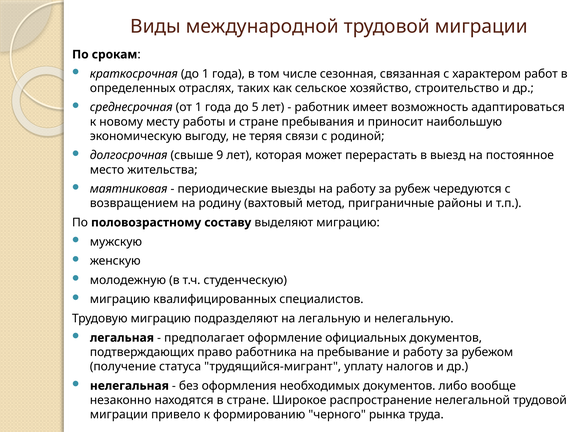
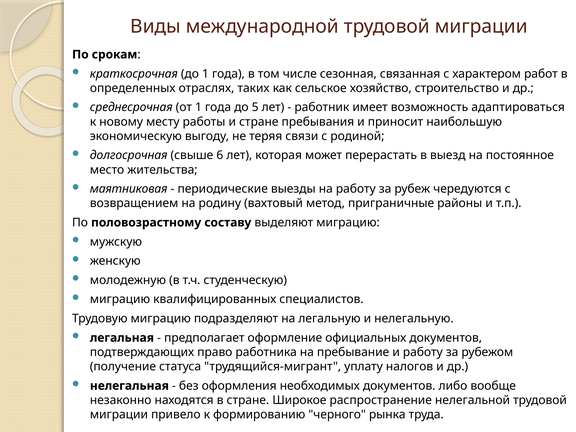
9: 9 -> 6
